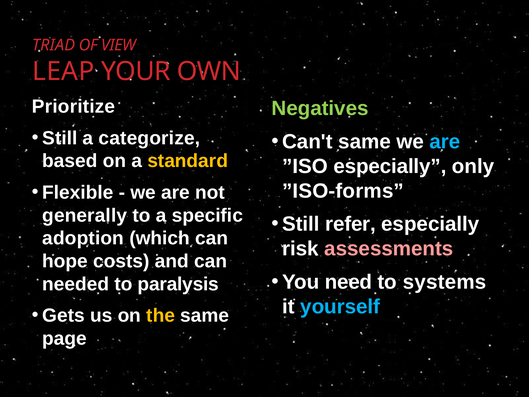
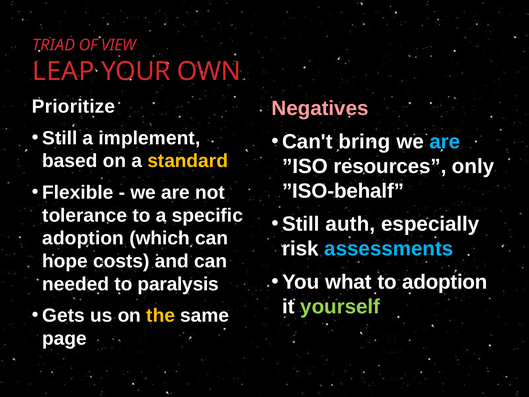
Negatives colour: light green -> pink
categorize: categorize -> implement
Can't same: same -> bring
”ISO especially: especially -> resources
”ISO-forms: ”ISO-forms -> ”ISO-behalf
generally: generally -> tolerance
refer: refer -> auth
assessments colour: pink -> light blue
need: need -> what
to systems: systems -> adoption
yourself colour: light blue -> light green
